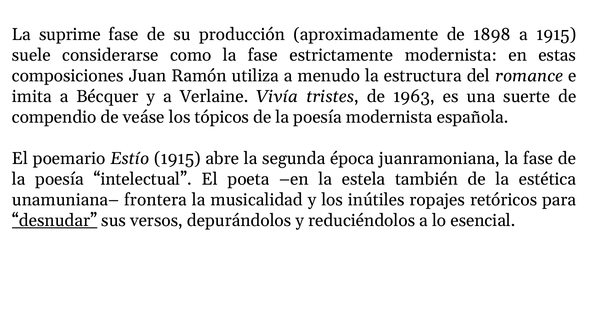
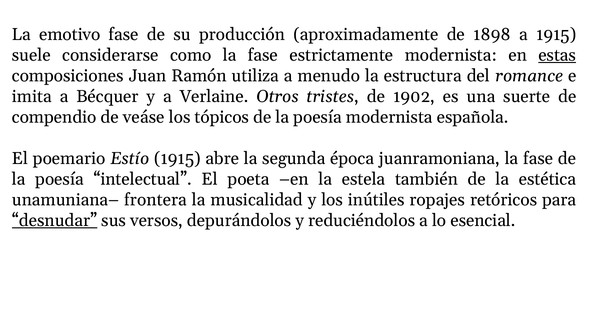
suprime: suprime -> emotivo
estas underline: none -> present
Vivía: Vivía -> Otros
1963: 1963 -> 1902
